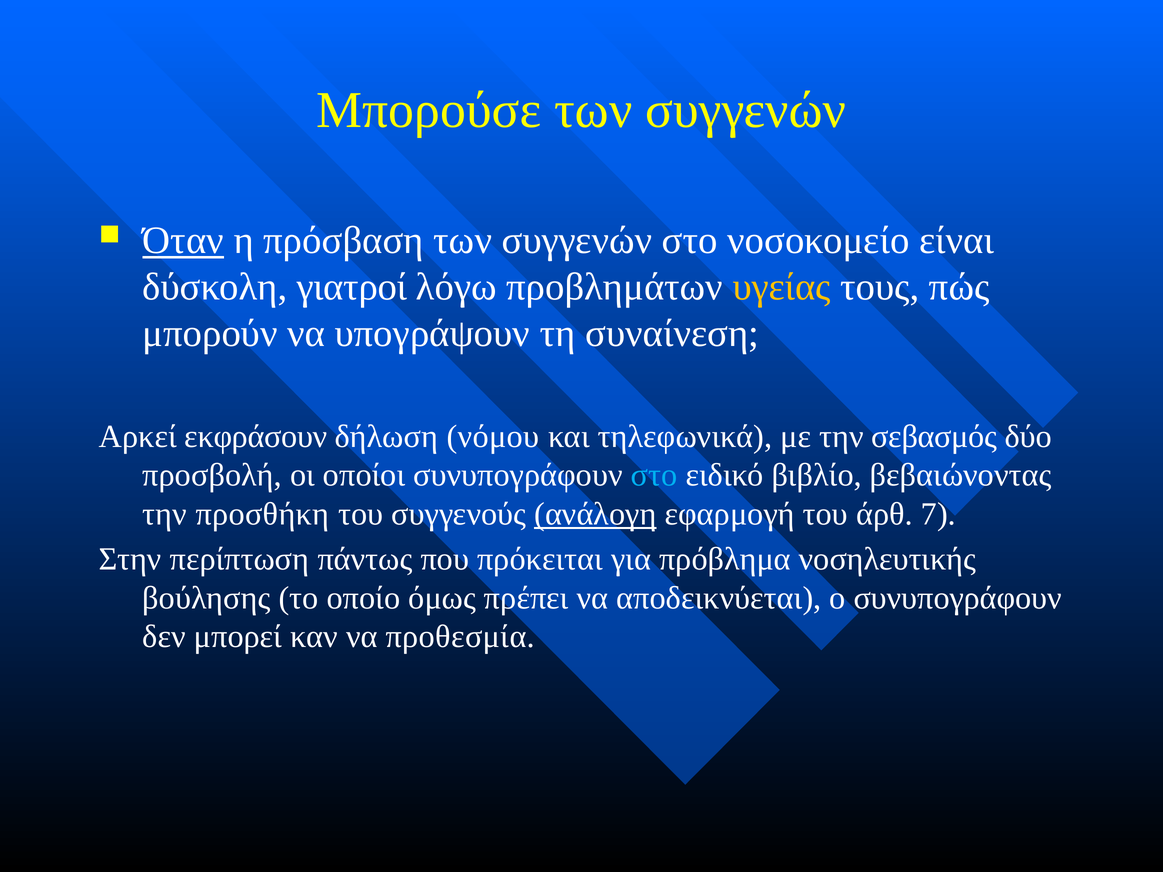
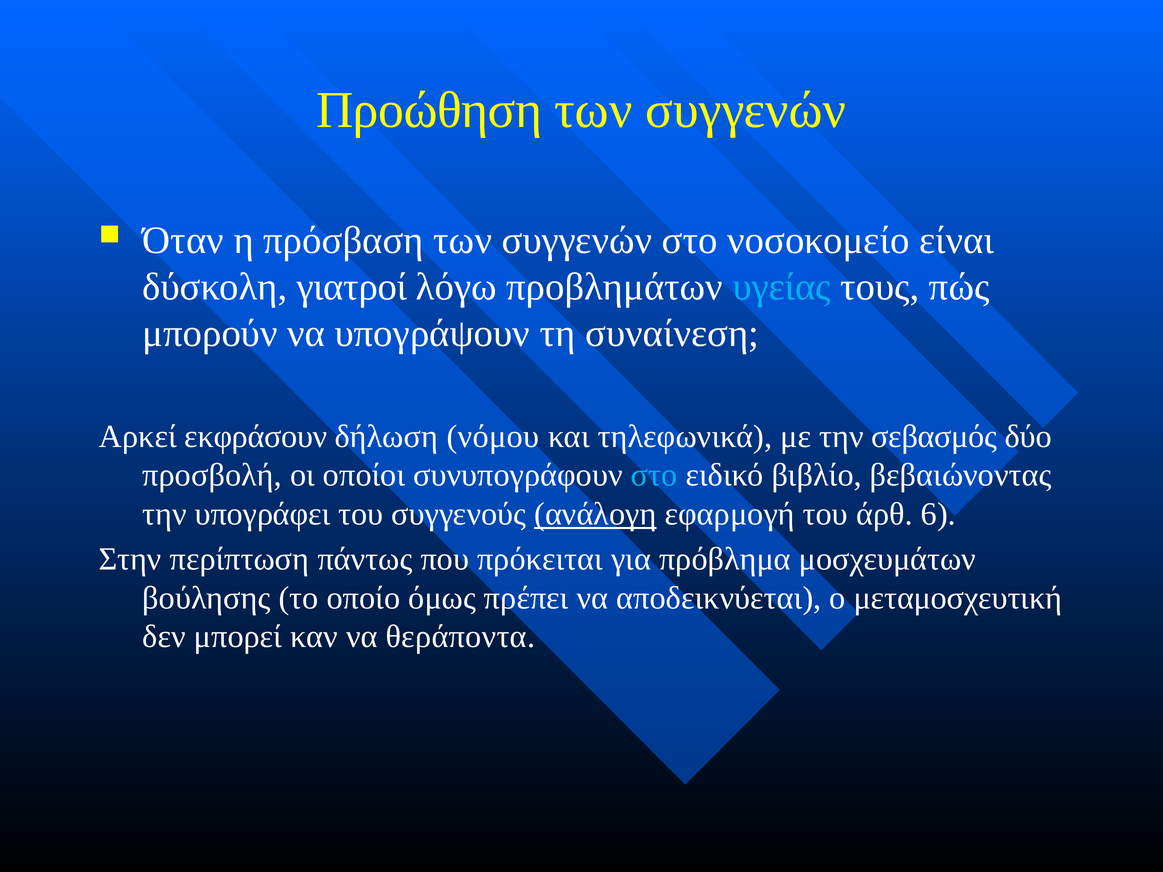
Μπορούσε: Μπορούσε -> Προώθηση
Όταν underline: present -> none
υγείας colour: yellow -> light blue
προσθήκη: προσθήκη -> υπογράφει
7: 7 -> 6
νοσηλευτικής: νοσηλευτικής -> μοσχευμάτων
ο συνυπογράφουν: συνυπογράφουν -> μεταμοσχευτική
προθεσμία: προθεσμία -> θεράποντα
